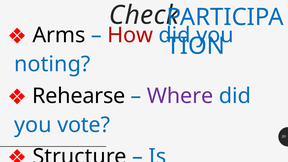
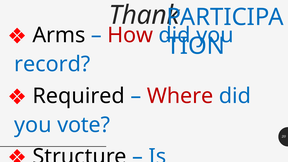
Check: Check -> Thank
noting: noting -> record
Rehearse: Rehearse -> Required
Where colour: purple -> red
